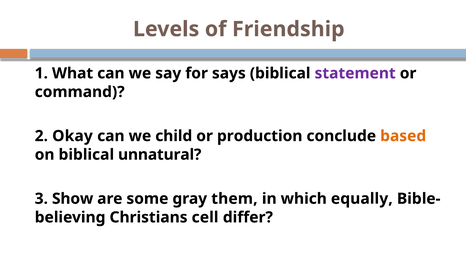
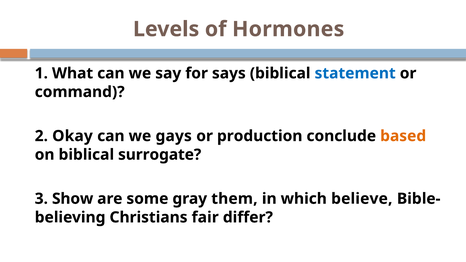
Friendship: Friendship -> Hormones
statement colour: purple -> blue
child: child -> gays
unnatural: unnatural -> surrogate
equally: equally -> believe
cell: cell -> fair
